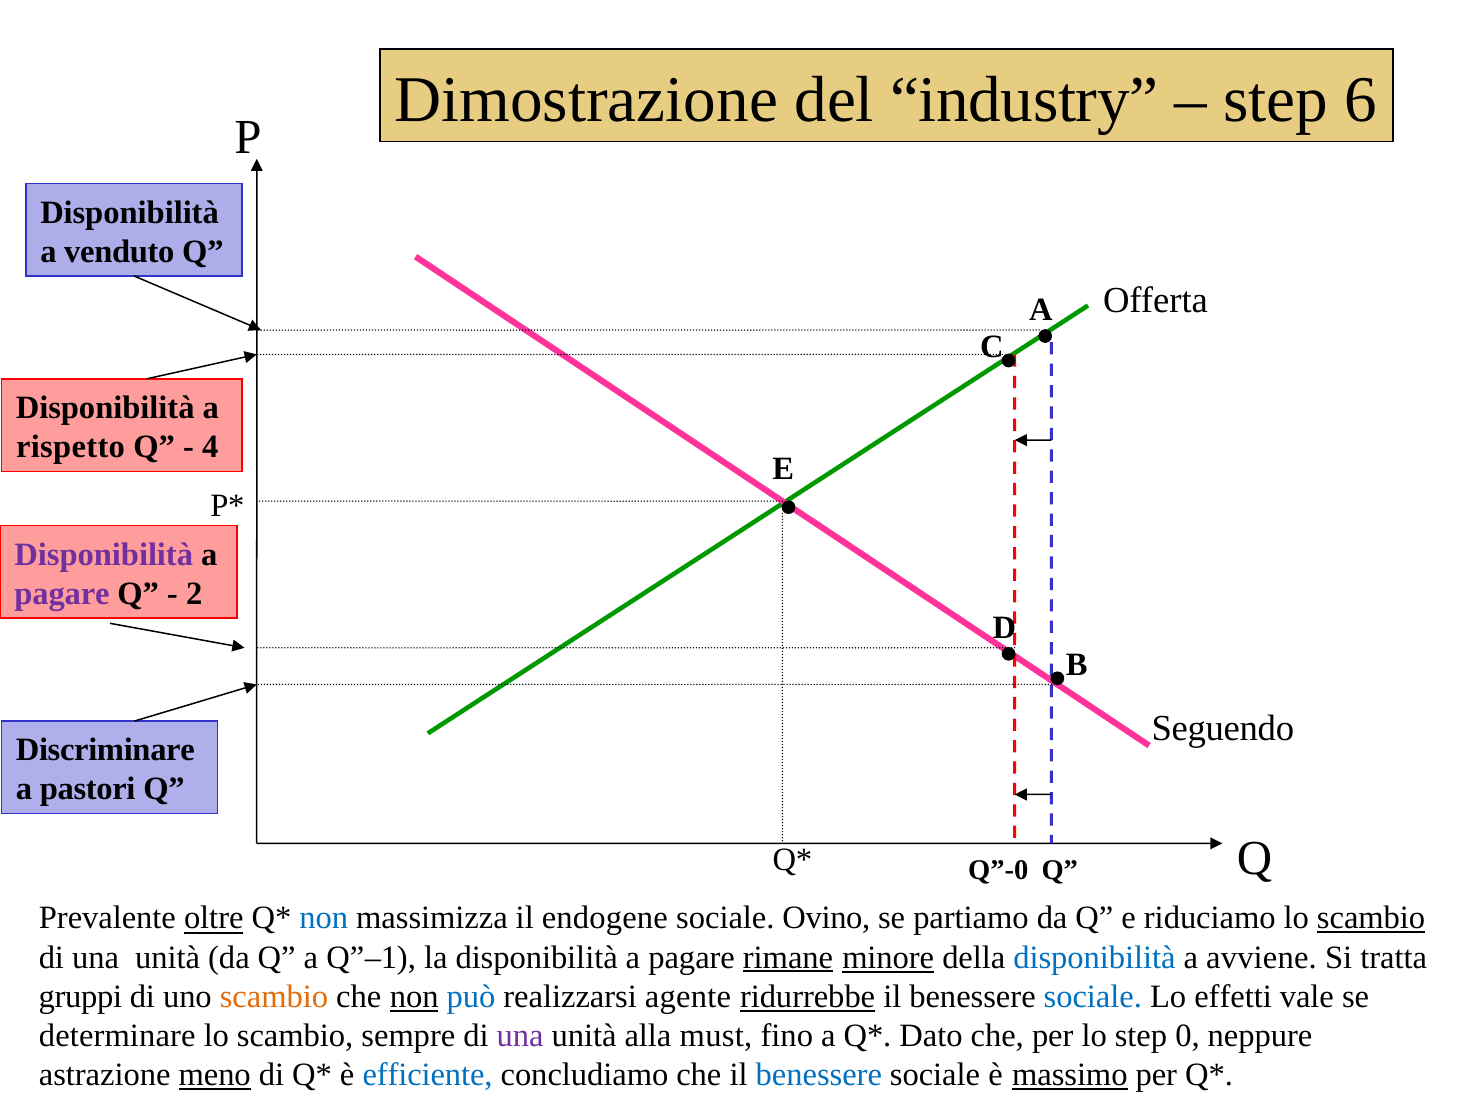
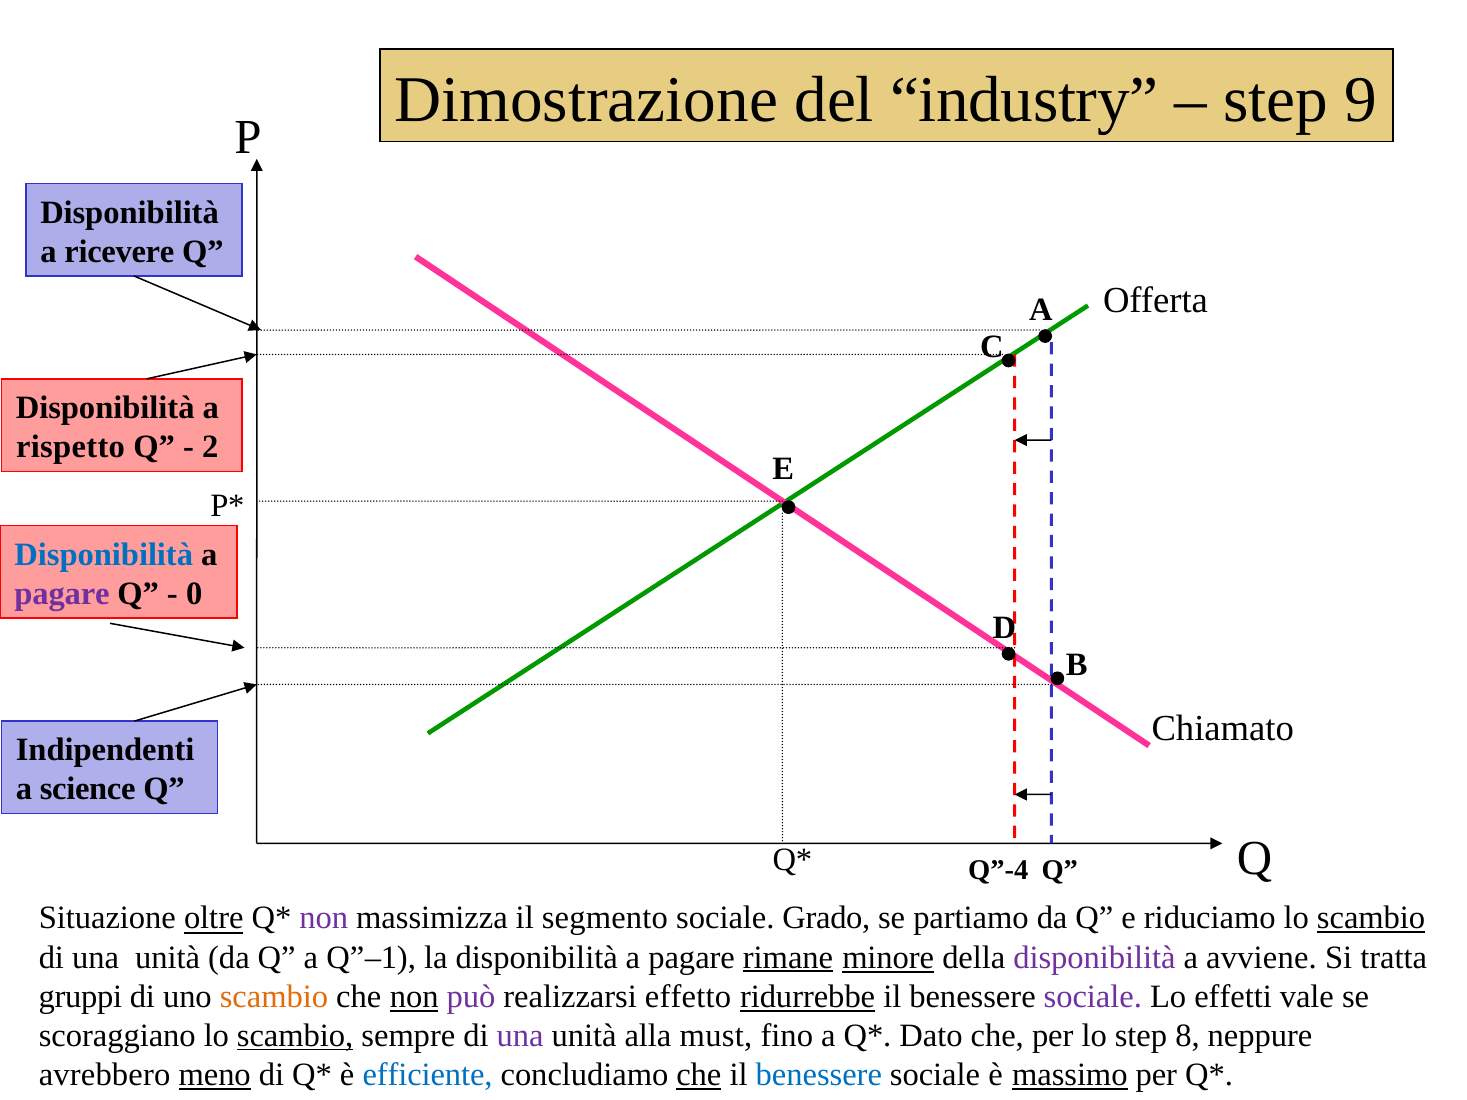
6: 6 -> 9
venduto: venduto -> ricevere
4: 4 -> 2
Disponibilità at (104, 555) colour: purple -> blue
2: 2 -> 0
Seguendo: Seguendo -> Chiamato
Discriminare: Discriminare -> Indipendenti
pastori: pastori -> science
Q”-0: Q”-0 -> Q”-4
Prevalente: Prevalente -> Situazione
non at (324, 918) colour: blue -> purple
endogene: endogene -> segmento
Ovino: Ovino -> Grado
disponibilità at (1094, 958) colour: blue -> purple
può colour: blue -> purple
agente: agente -> effetto
sociale at (1093, 997) colour: blue -> purple
determinare: determinare -> scoraggiano
scambio at (295, 1036) underline: none -> present
0: 0 -> 8
astrazione: astrazione -> avrebbero
che at (699, 1075) underline: none -> present
